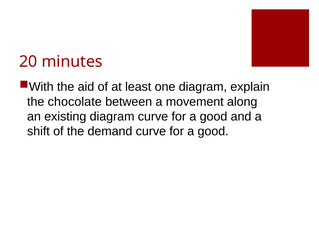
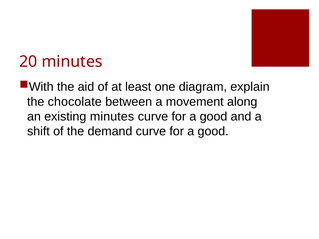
existing diagram: diagram -> minutes
